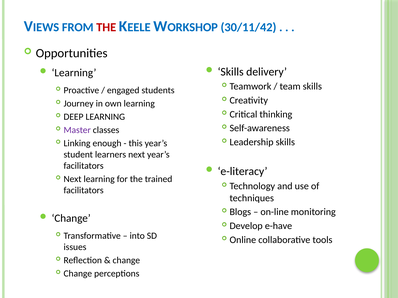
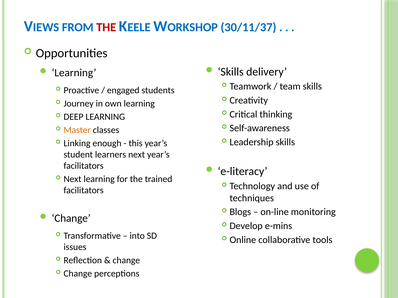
30/11/42: 30/11/42 -> 30/11/37
Master colour: purple -> orange
e-have: e-have -> e-mins
